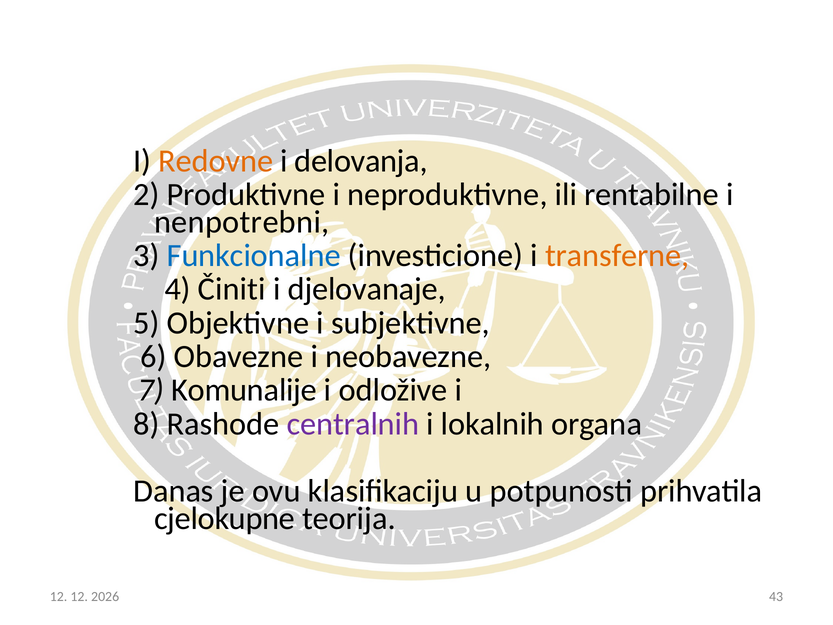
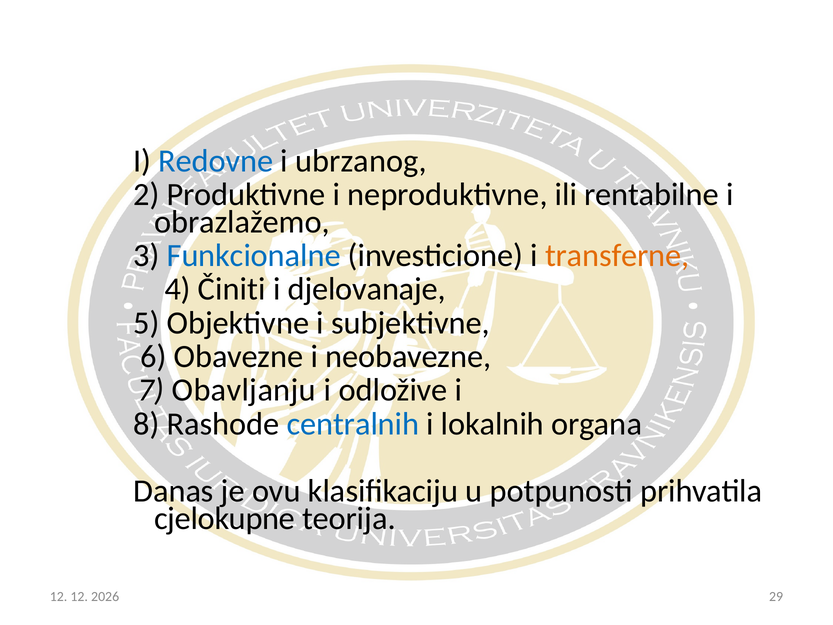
Redovne colour: orange -> blue
delovanja: delovanja -> ubrzanog
nenpotrebni: nenpotrebni -> obrazlažemo
Komunalije: Komunalije -> Obavljanju
centralnih colour: purple -> blue
43: 43 -> 29
